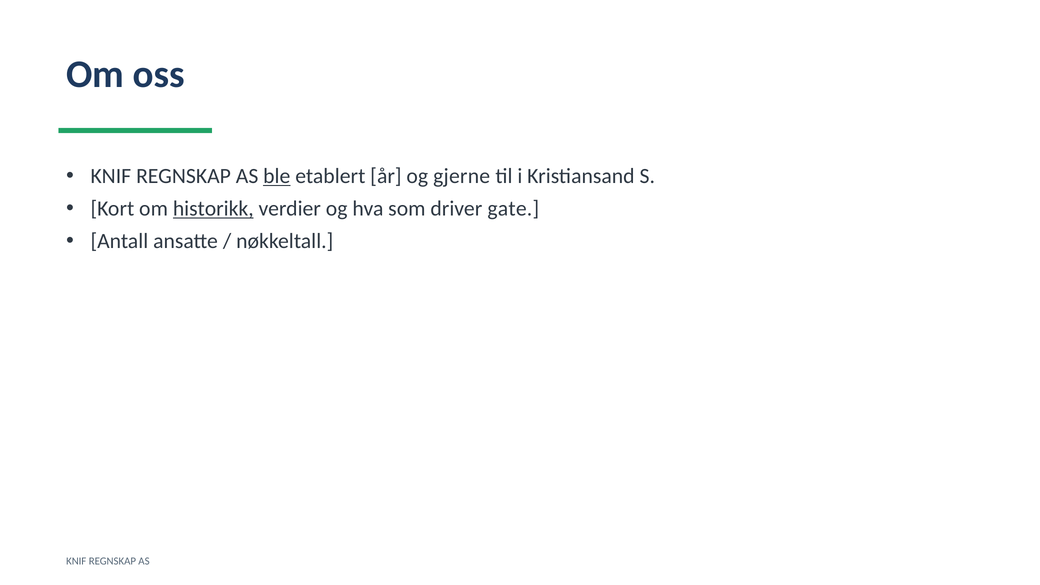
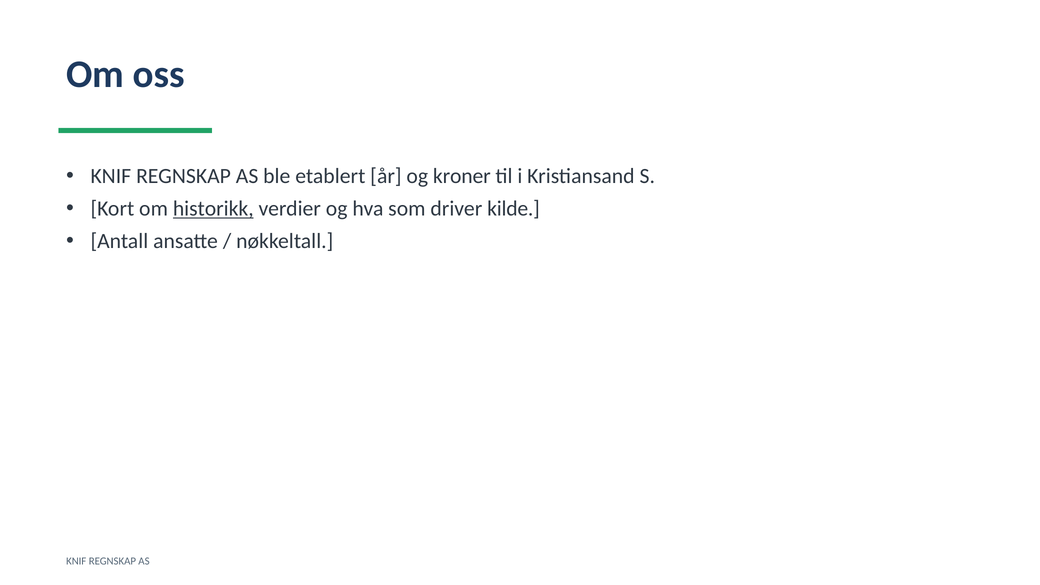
ble underline: present -> none
gjerne: gjerne -> kroner
gate: gate -> kilde
